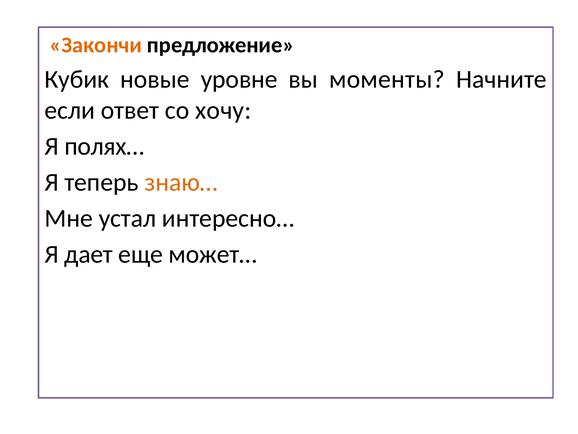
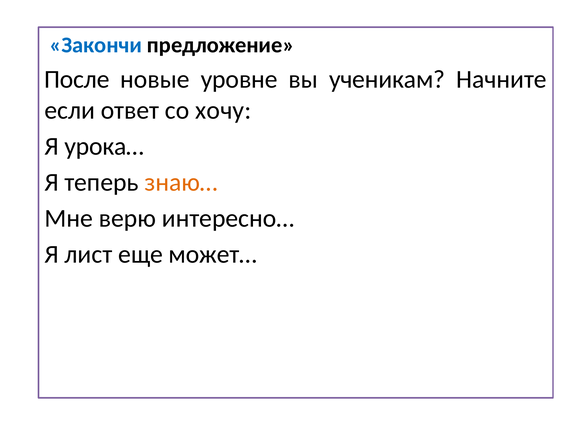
Закончи colour: orange -> blue
Кубик: Кубик -> После
моменты: моменты -> ученикам
полях…: полях… -> урока…
устал: устал -> верю
дает: дает -> лист
